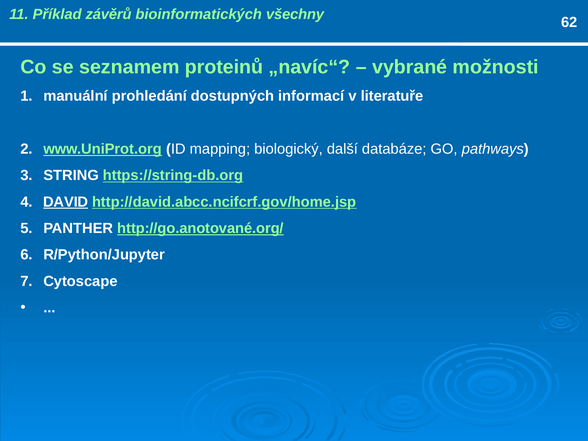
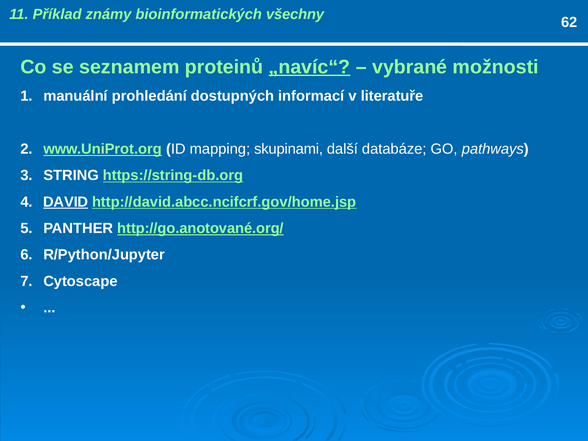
závěrů: závěrů -> známy
„navíc“ underline: none -> present
biologický: biologický -> skupinami
